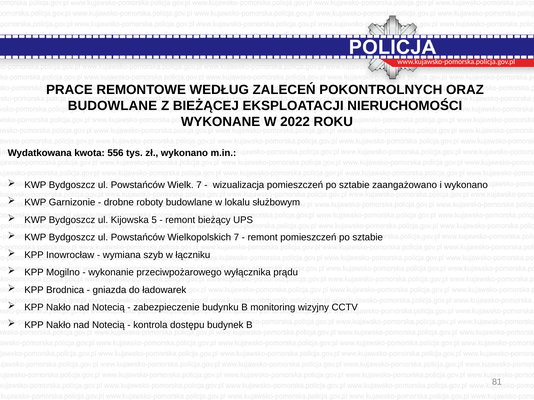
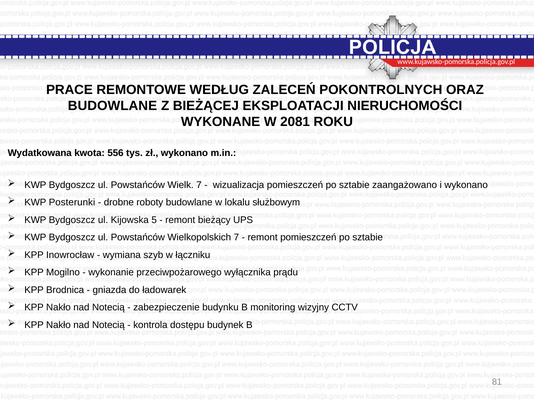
2022: 2022 -> 2081
Garnizonie: Garnizonie -> Posterunki
